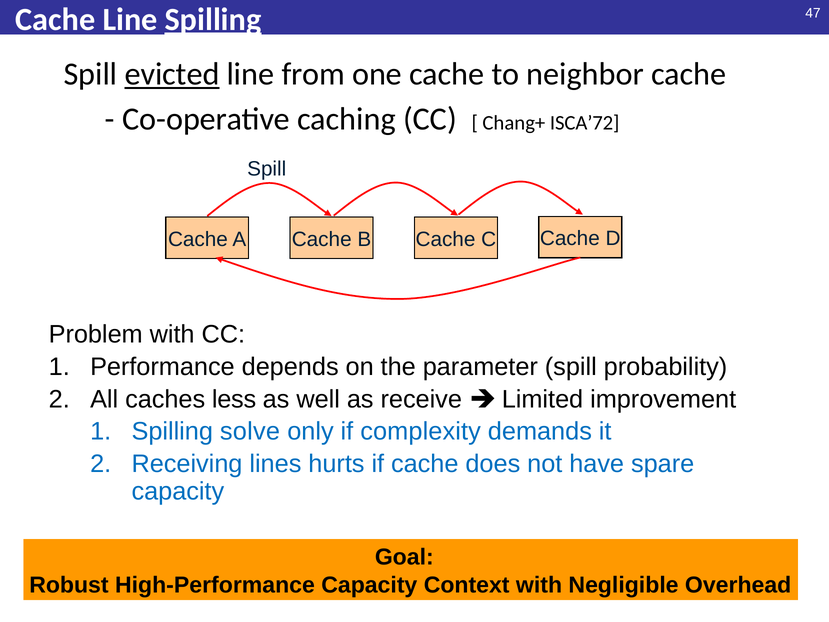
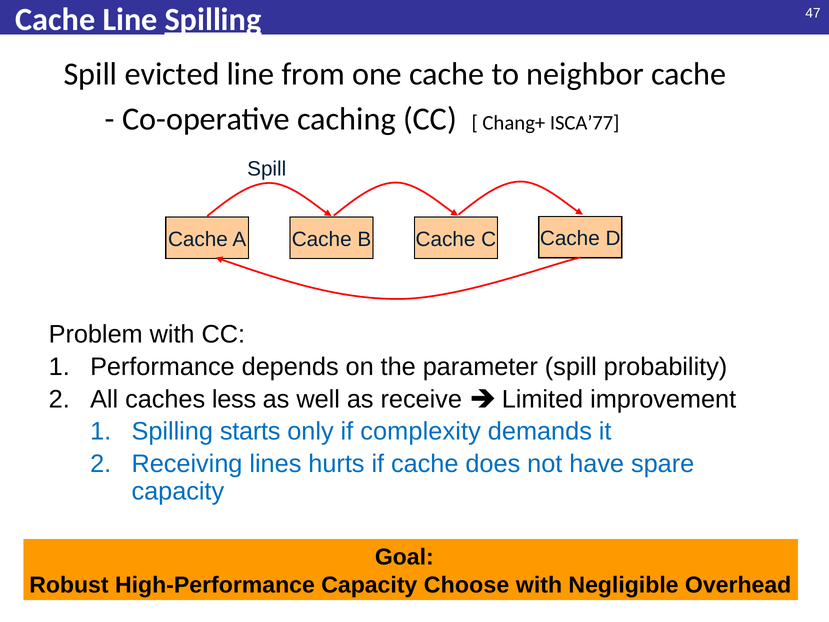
evicted underline: present -> none
ISCA’72: ISCA’72 -> ISCA’77
solve: solve -> starts
Context: Context -> Choose
